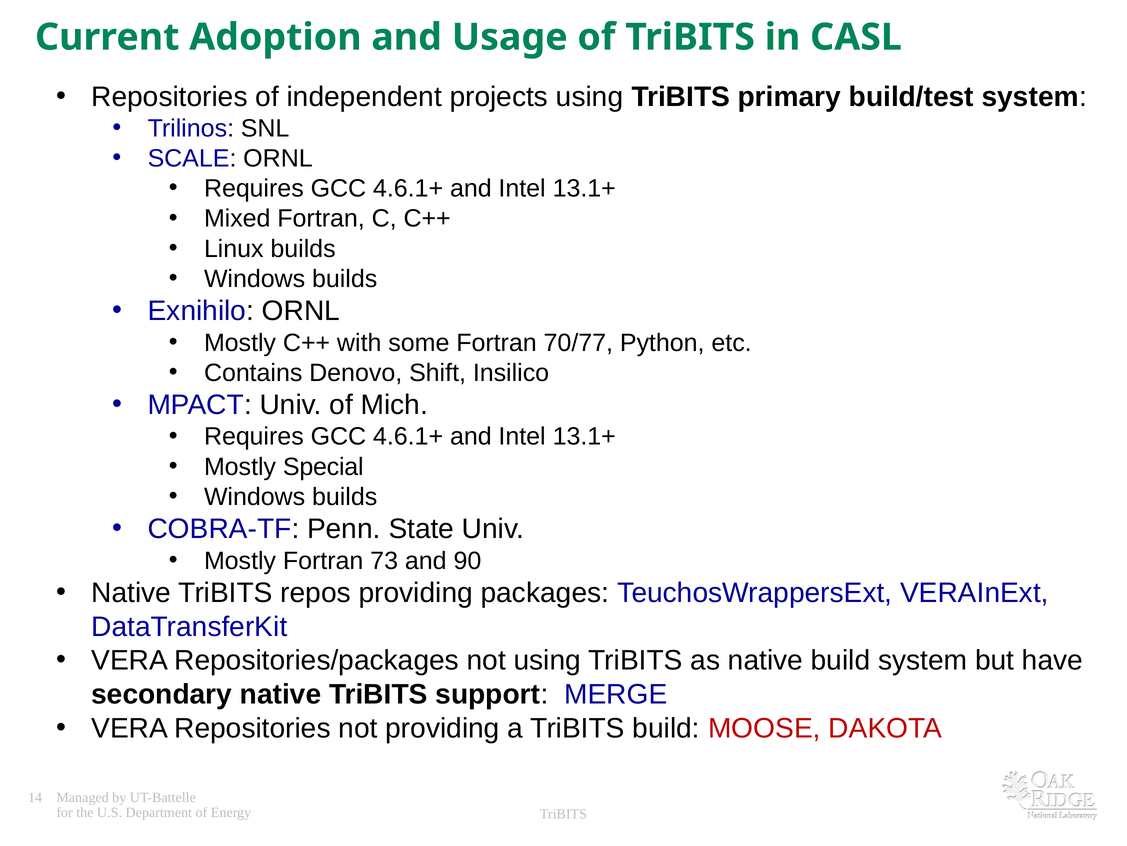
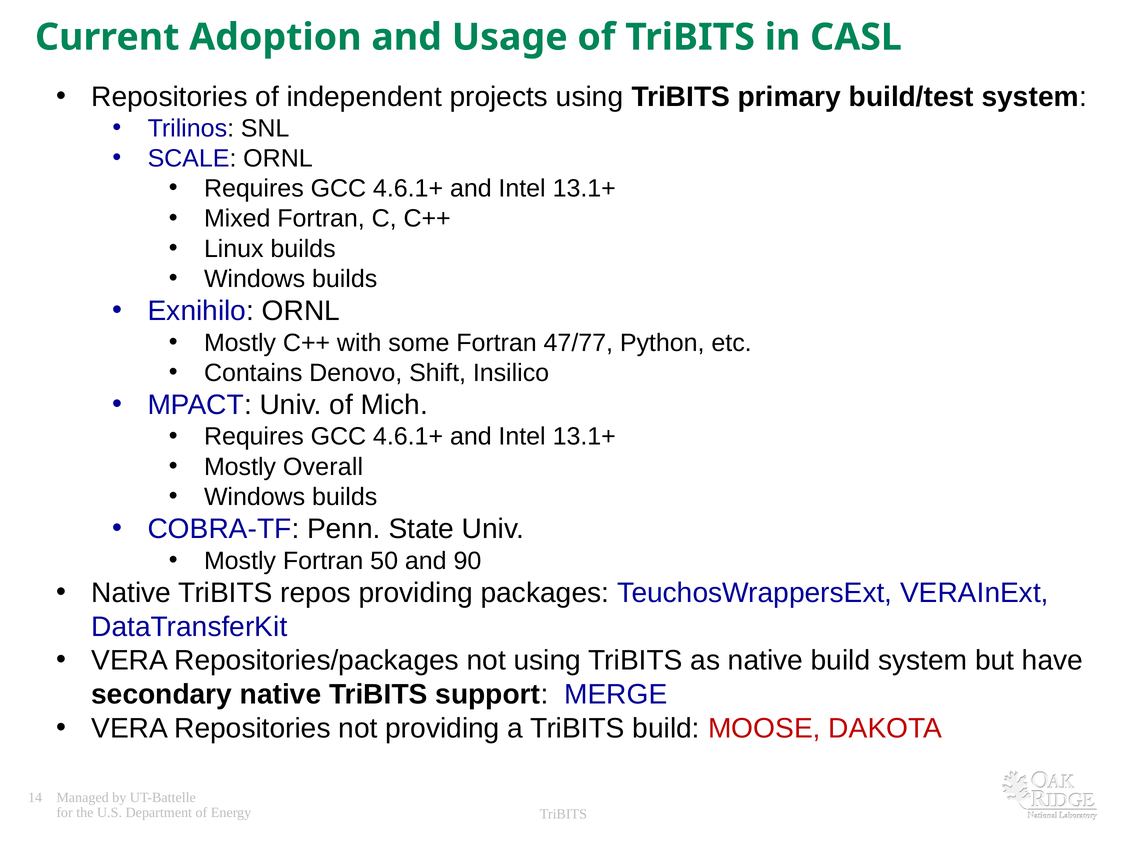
70/77: 70/77 -> 47/77
Special: Special -> Overall
73: 73 -> 50
